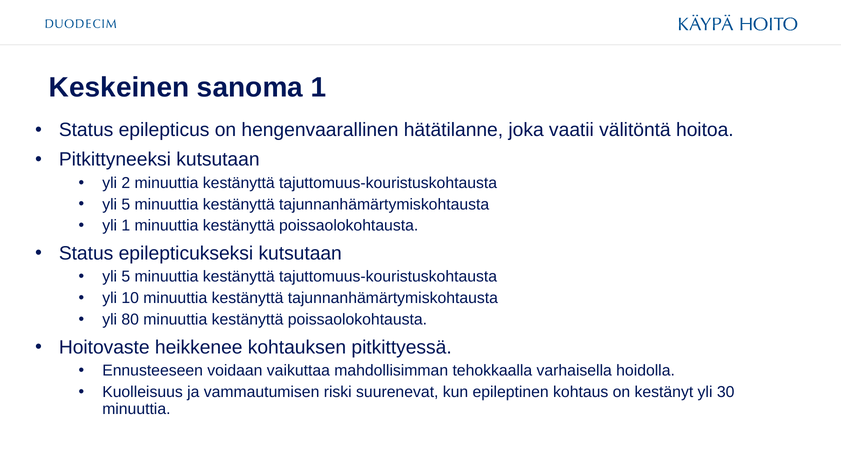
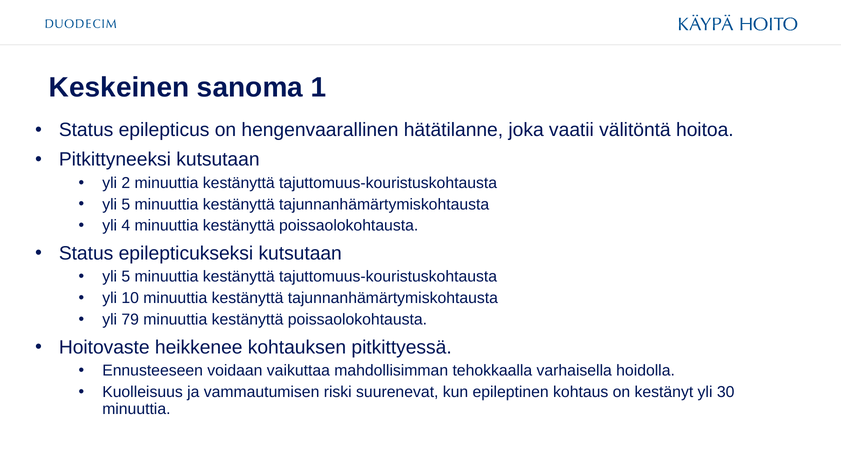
yli 1: 1 -> 4
80: 80 -> 79
